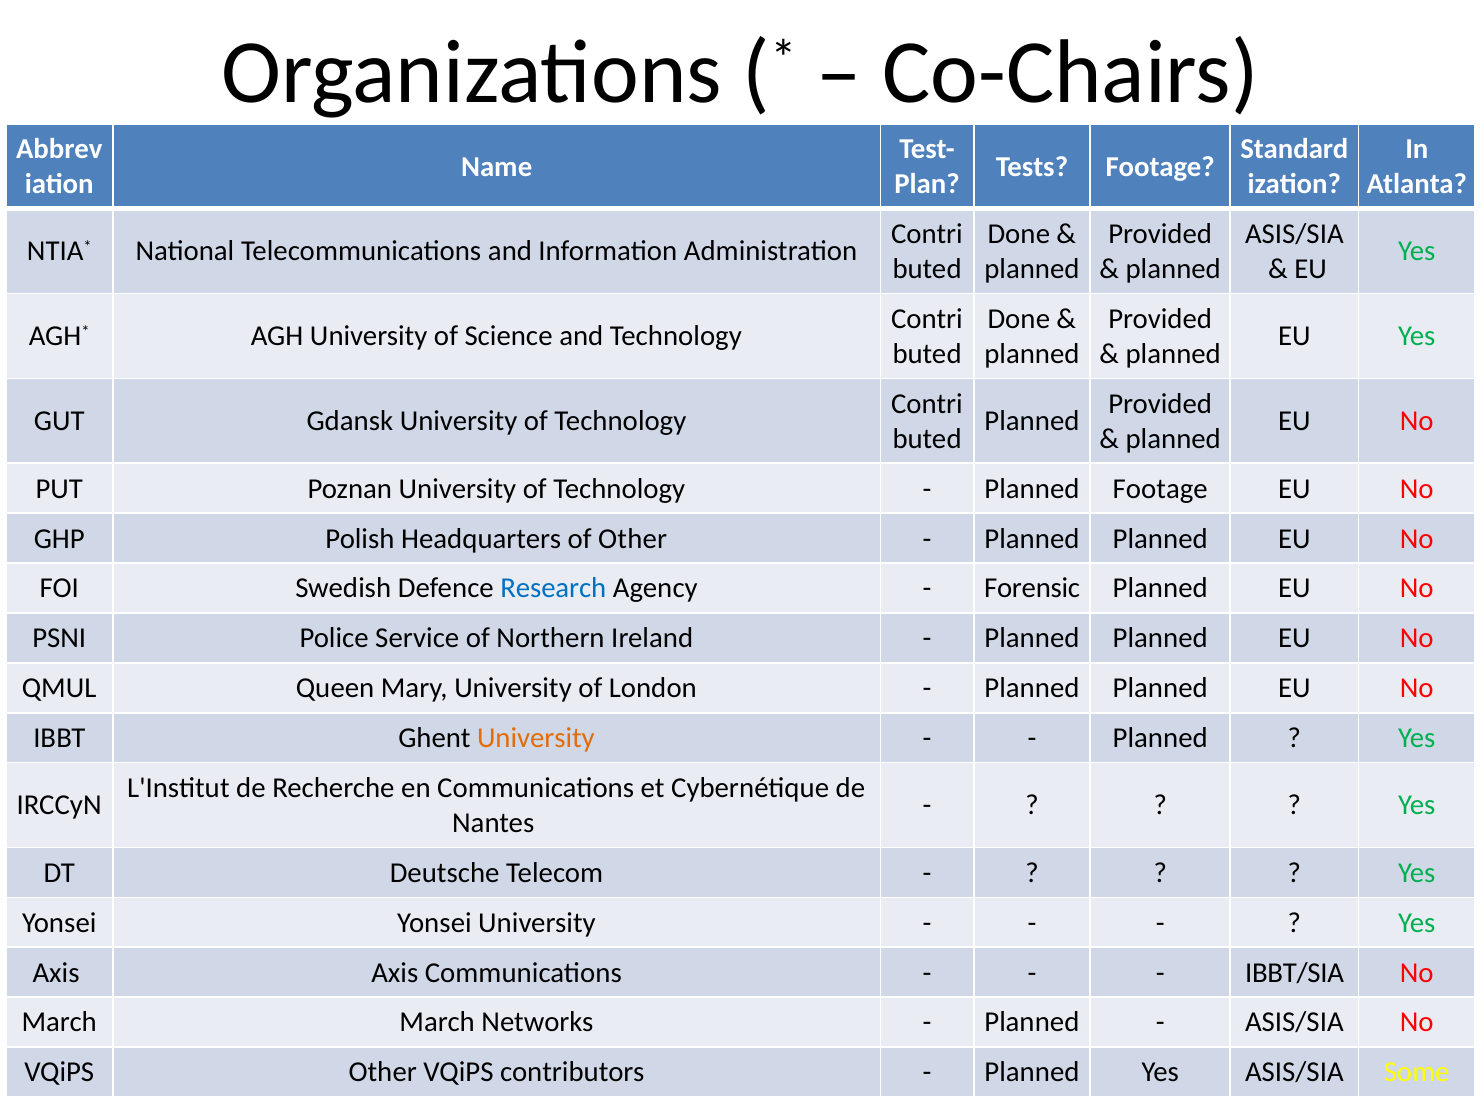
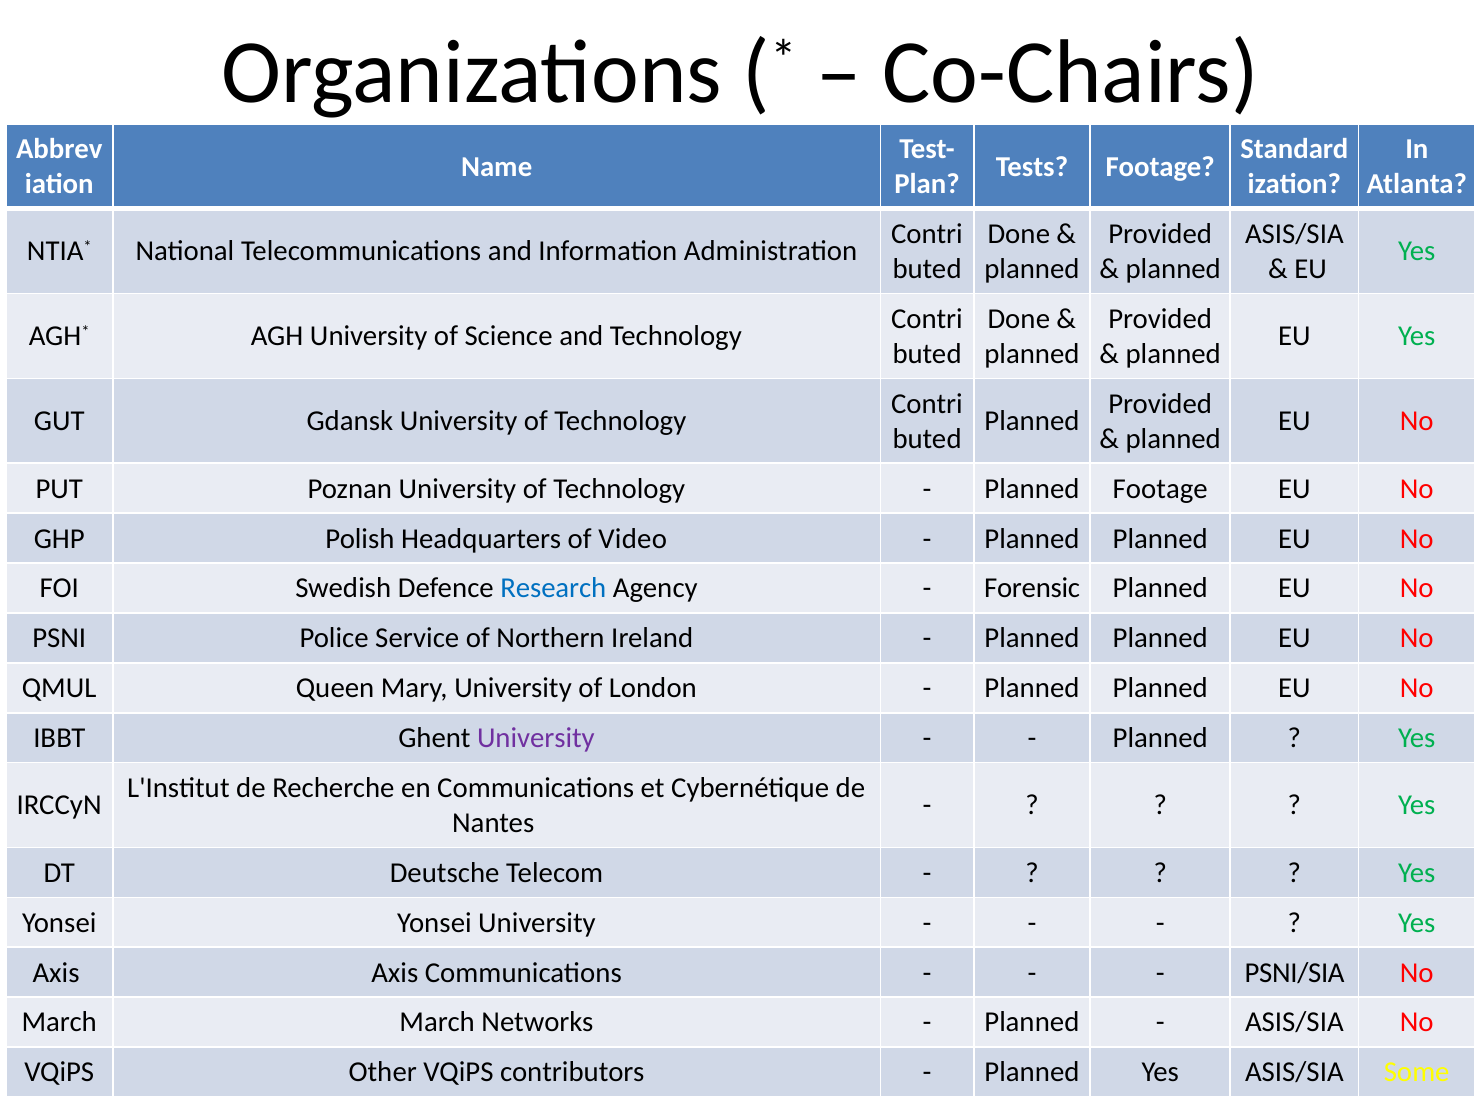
of Other: Other -> Video
University at (536, 739) colour: orange -> purple
IBBT/SIA: IBBT/SIA -> PSNI/SIA
